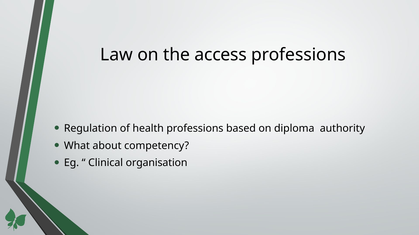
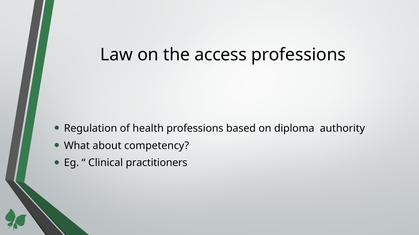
organisation: organisation -> practitioners
